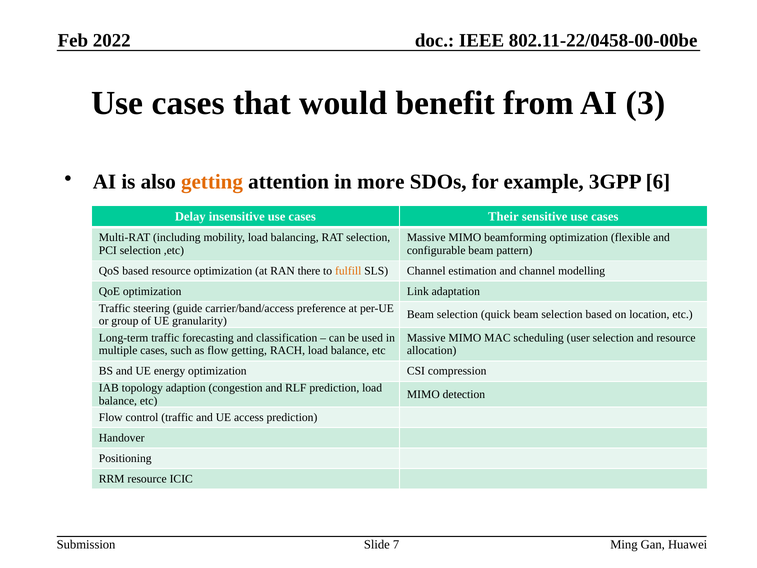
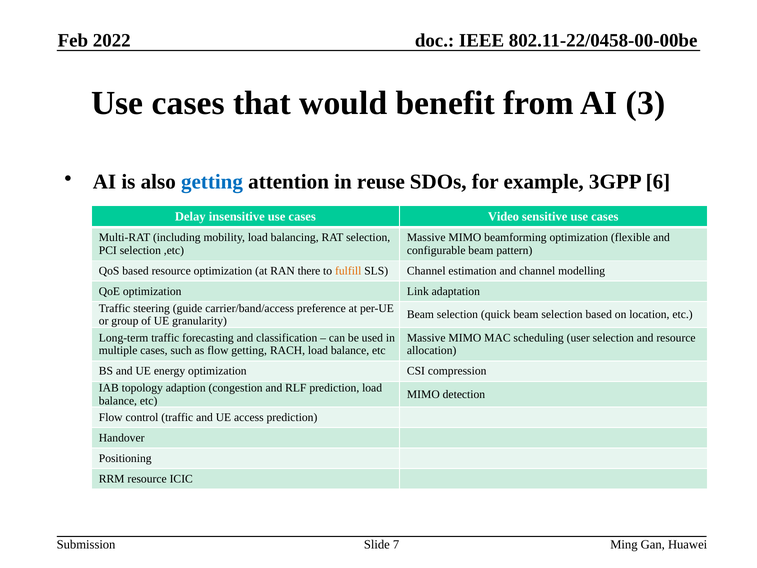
getting at (212, 182) colour: orange -> blue
more: more -> reuse
Their: Their -> Video
